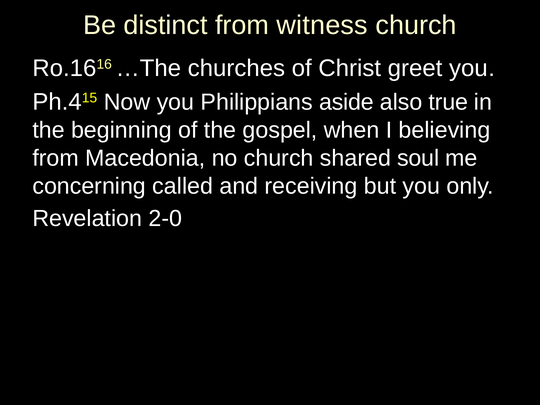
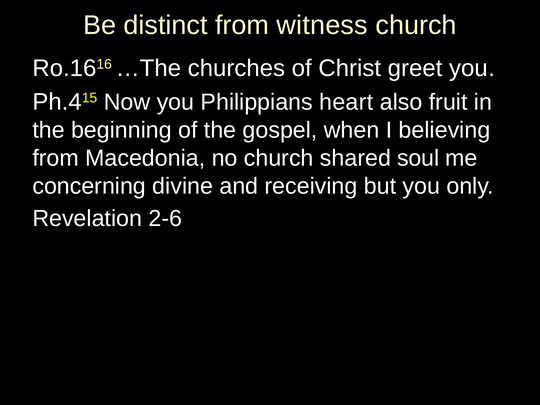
aside: aside -> heart
true: true -> fruit
called: called -> divine
2-0: 2-0 -> 2-6
